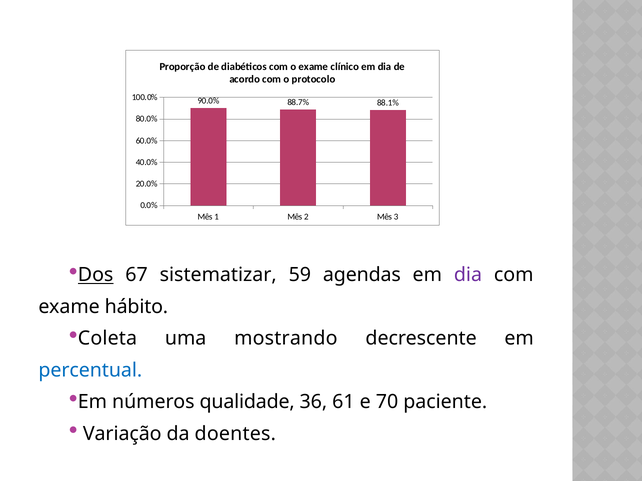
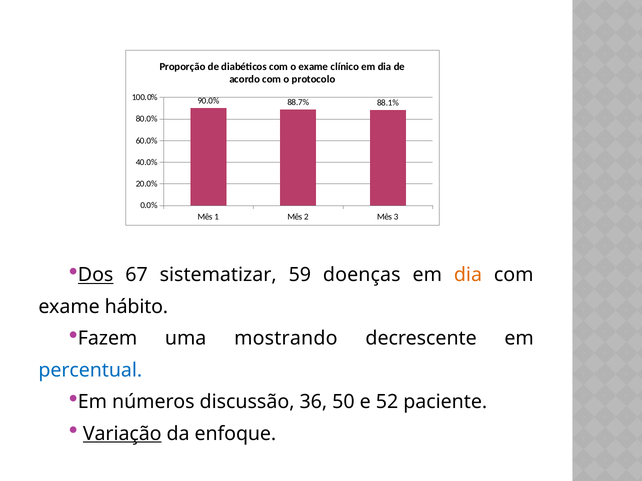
agendas: agendas -> doenças
dia at (468, 275) colour: purple -> orange
Coleta: Coleta -> Fazem
qualidade: qualidade -> discussão
61: 61 -> 50
70: 70 -> 52
Variação underline: none -> present
doentes: doentes -> enfoque
